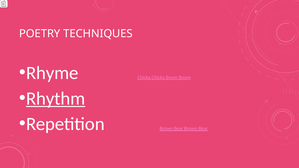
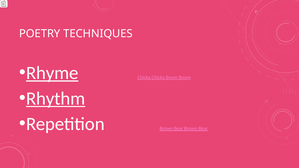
Rhyme underline: none -> present
